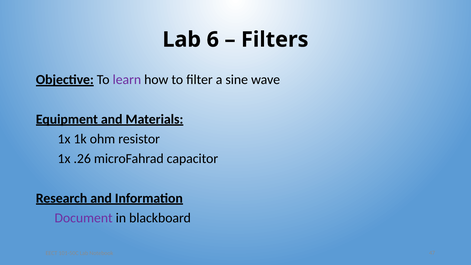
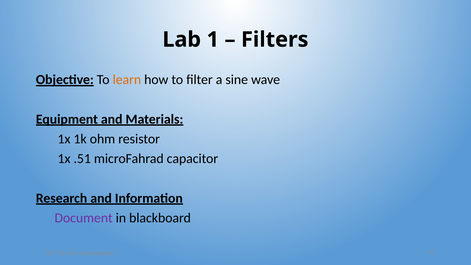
6: 6 -> 1
learn colour: purple -> orange
.26: .26 -> .51
